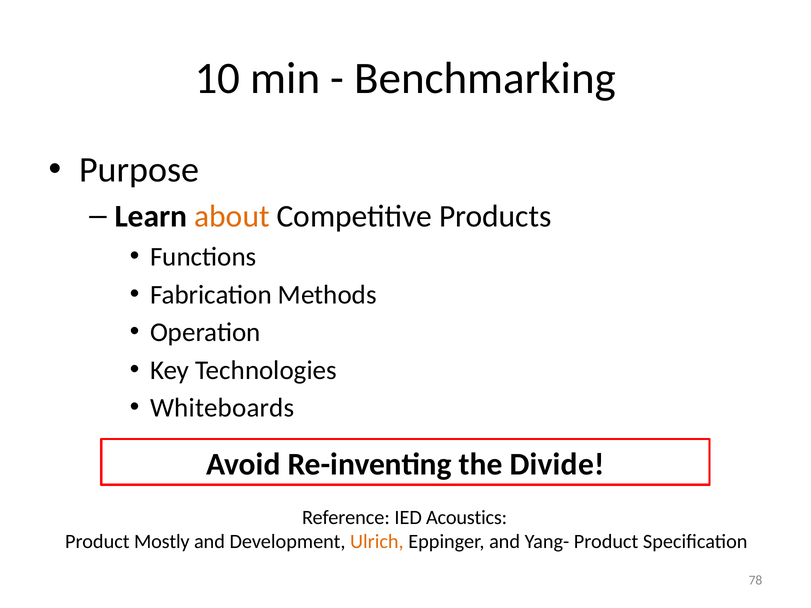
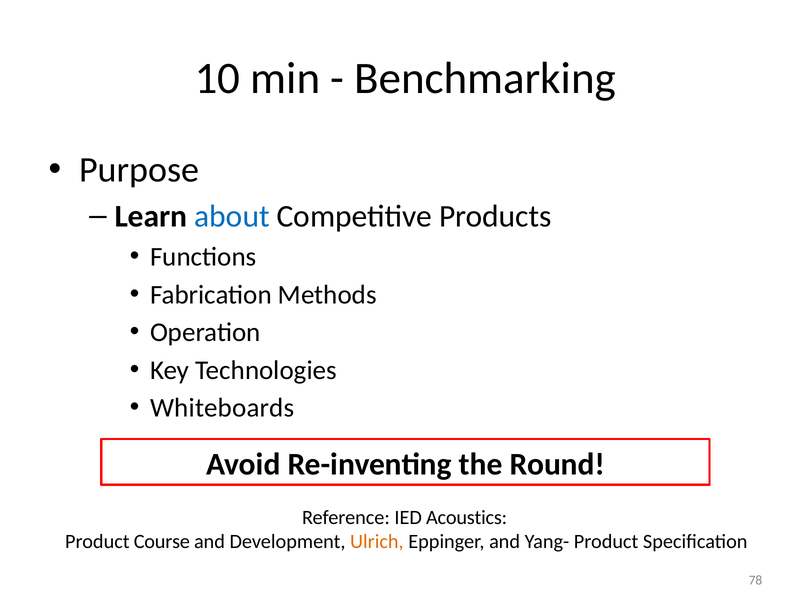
about colour: orange -> blue
Divide: Divide -> Round
Mostly: Mostly -> Course
